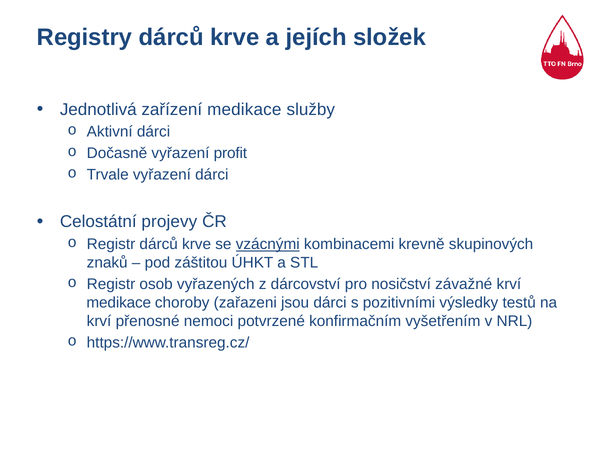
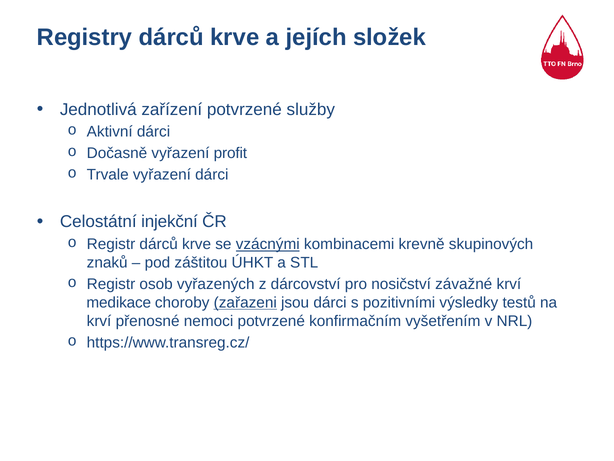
zařízení medikace: medikace -> potvrzené
projevy: projevy -> injekční
zařazeni underline: none -> present
